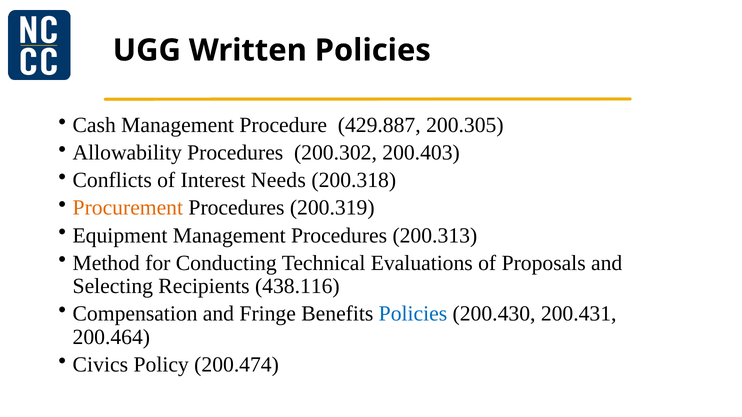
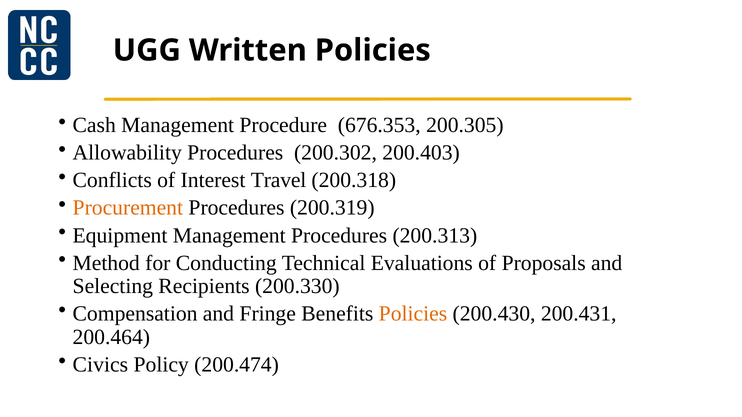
429.887: 429.887 -> 676.353
Needs: Needs -> Travel
438.116: 438.116 -> 200.330
Policies at (413, 314) colour: blue -> orange
